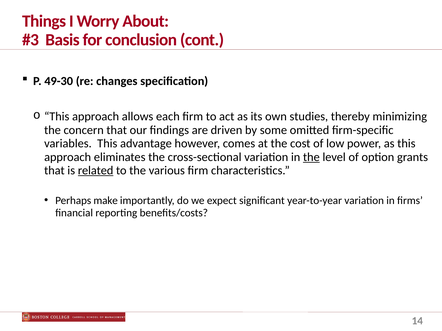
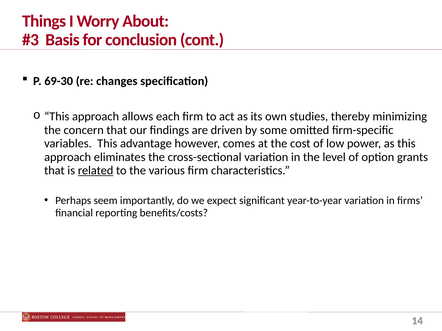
49-30: 49-30 -> 69-30
the at (311, 157) underline: present -> none
make: make -> seem
